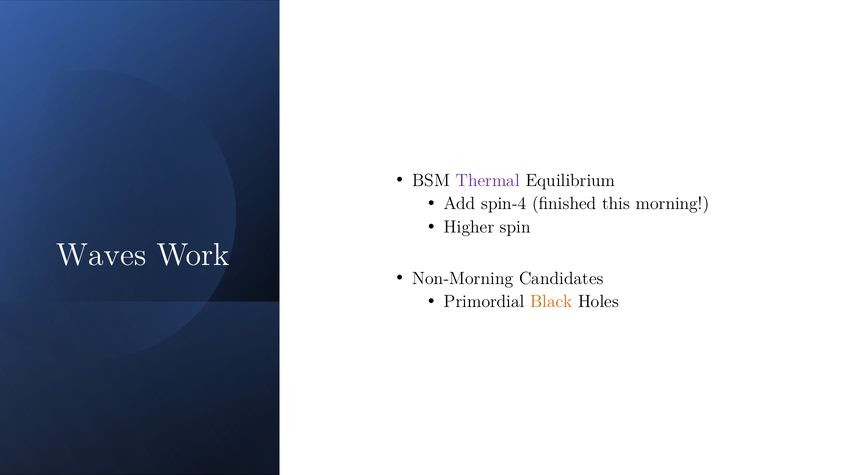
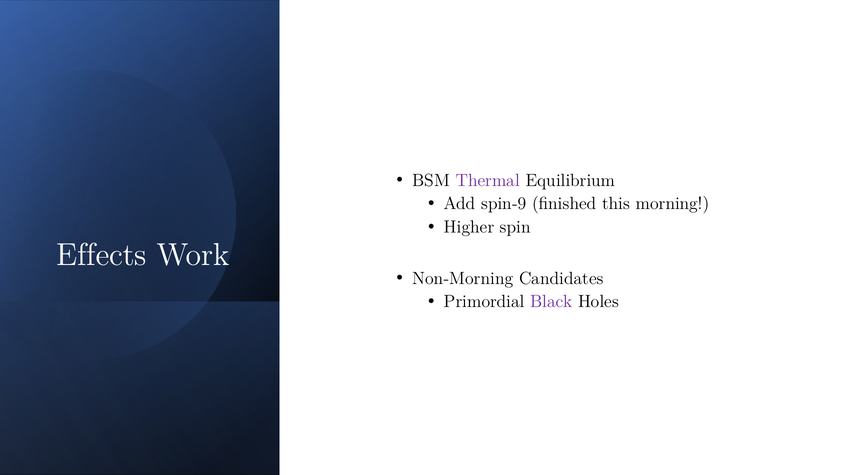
spin-4: spin-4 -> spin-9
Waves: Waves -> Effects
Black colour: orange -> purple
